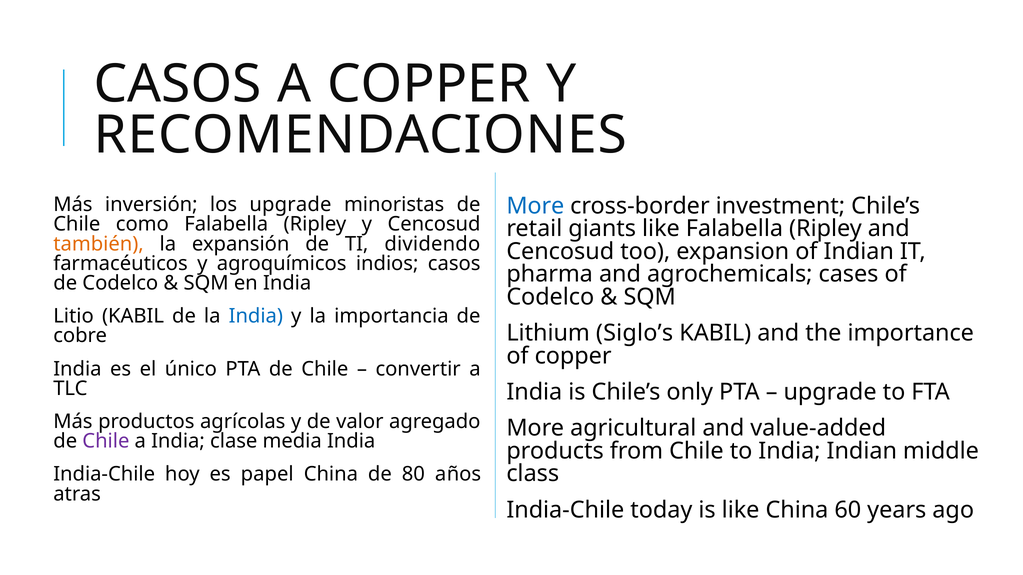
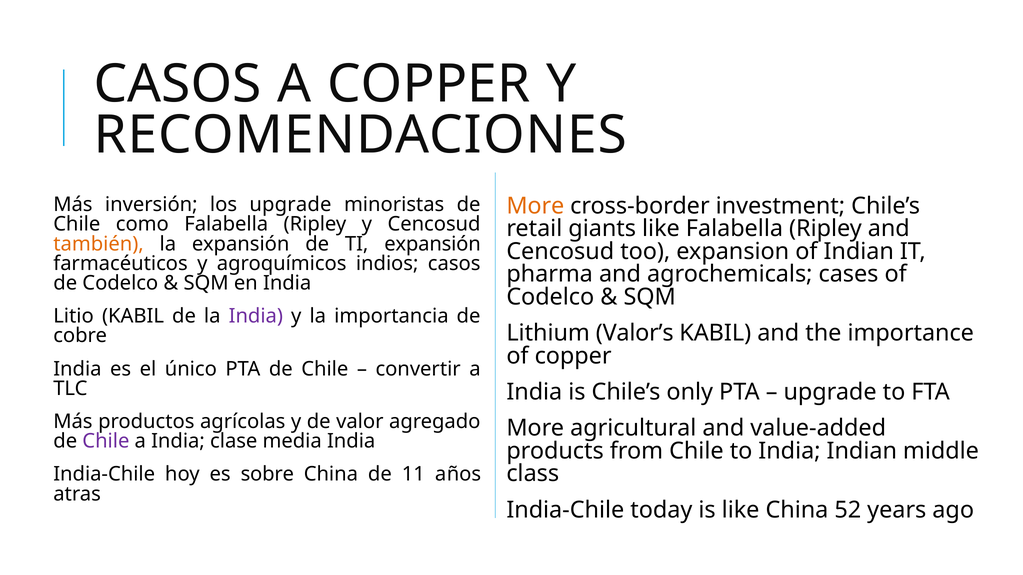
More at (535, 206) colour: blue -> orange
TI dividendo: dividendo -> expansión
India at (256, 316) colour: blue -> purple
Siglo’s: Siglo’s -> Valor’s
papel: papel -> sobre
80: 80 -> 11
60: 60 -> 52
